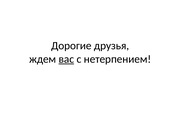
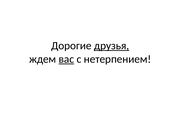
друзья underline: none -> present
